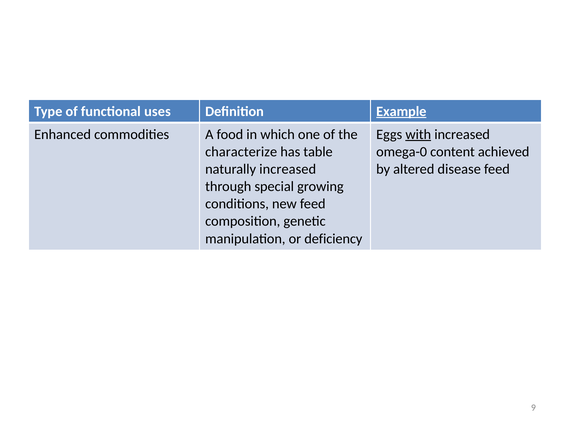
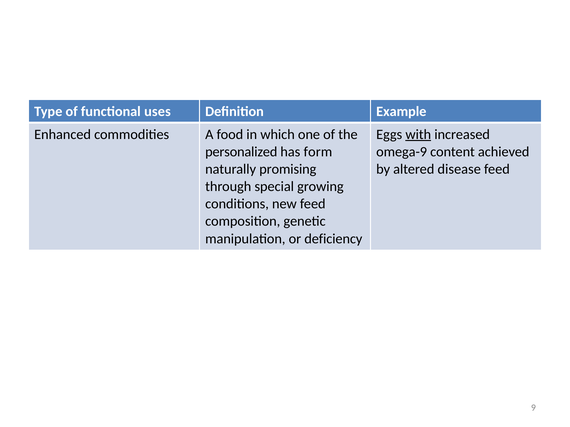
Example underline: present -> none
characterize: characterize -> personalized
table: table -> form
omega-0: omega-0 -> omega-9
naturally increased: increased -> promising
